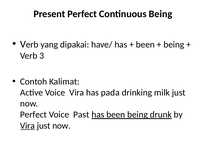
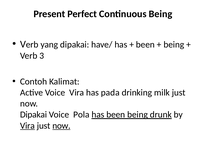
Perfect at (33, 114): Perfect -> Dipakai
Past: Past -> Pola
now at (61, 125) underline: none -> present
